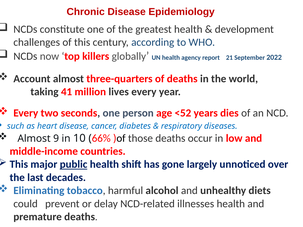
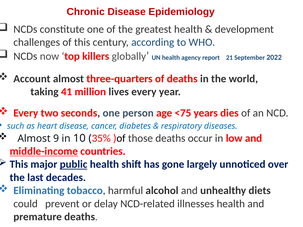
<52: <52 -> <75
66%: 66% -> 35%
middle-income underline: none -> present
